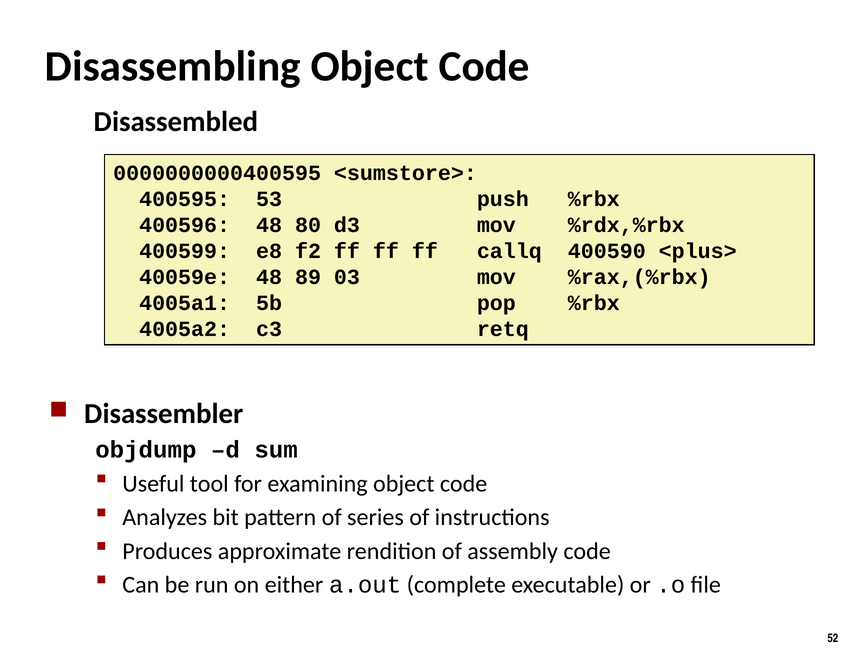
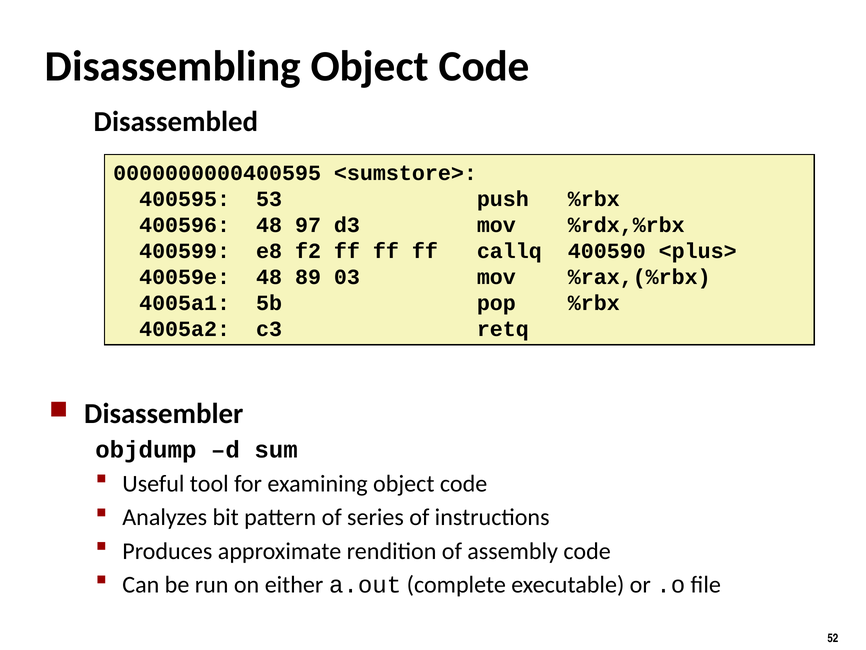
80: 80 -> 97
